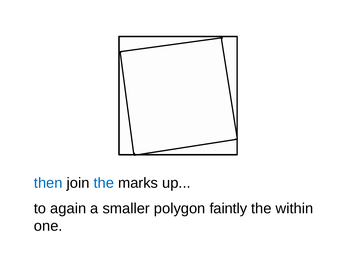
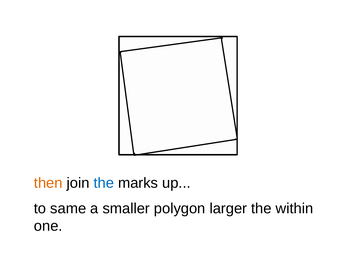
then colour: blue -> orange
again: again -> same
faintly: faintly -> larger
